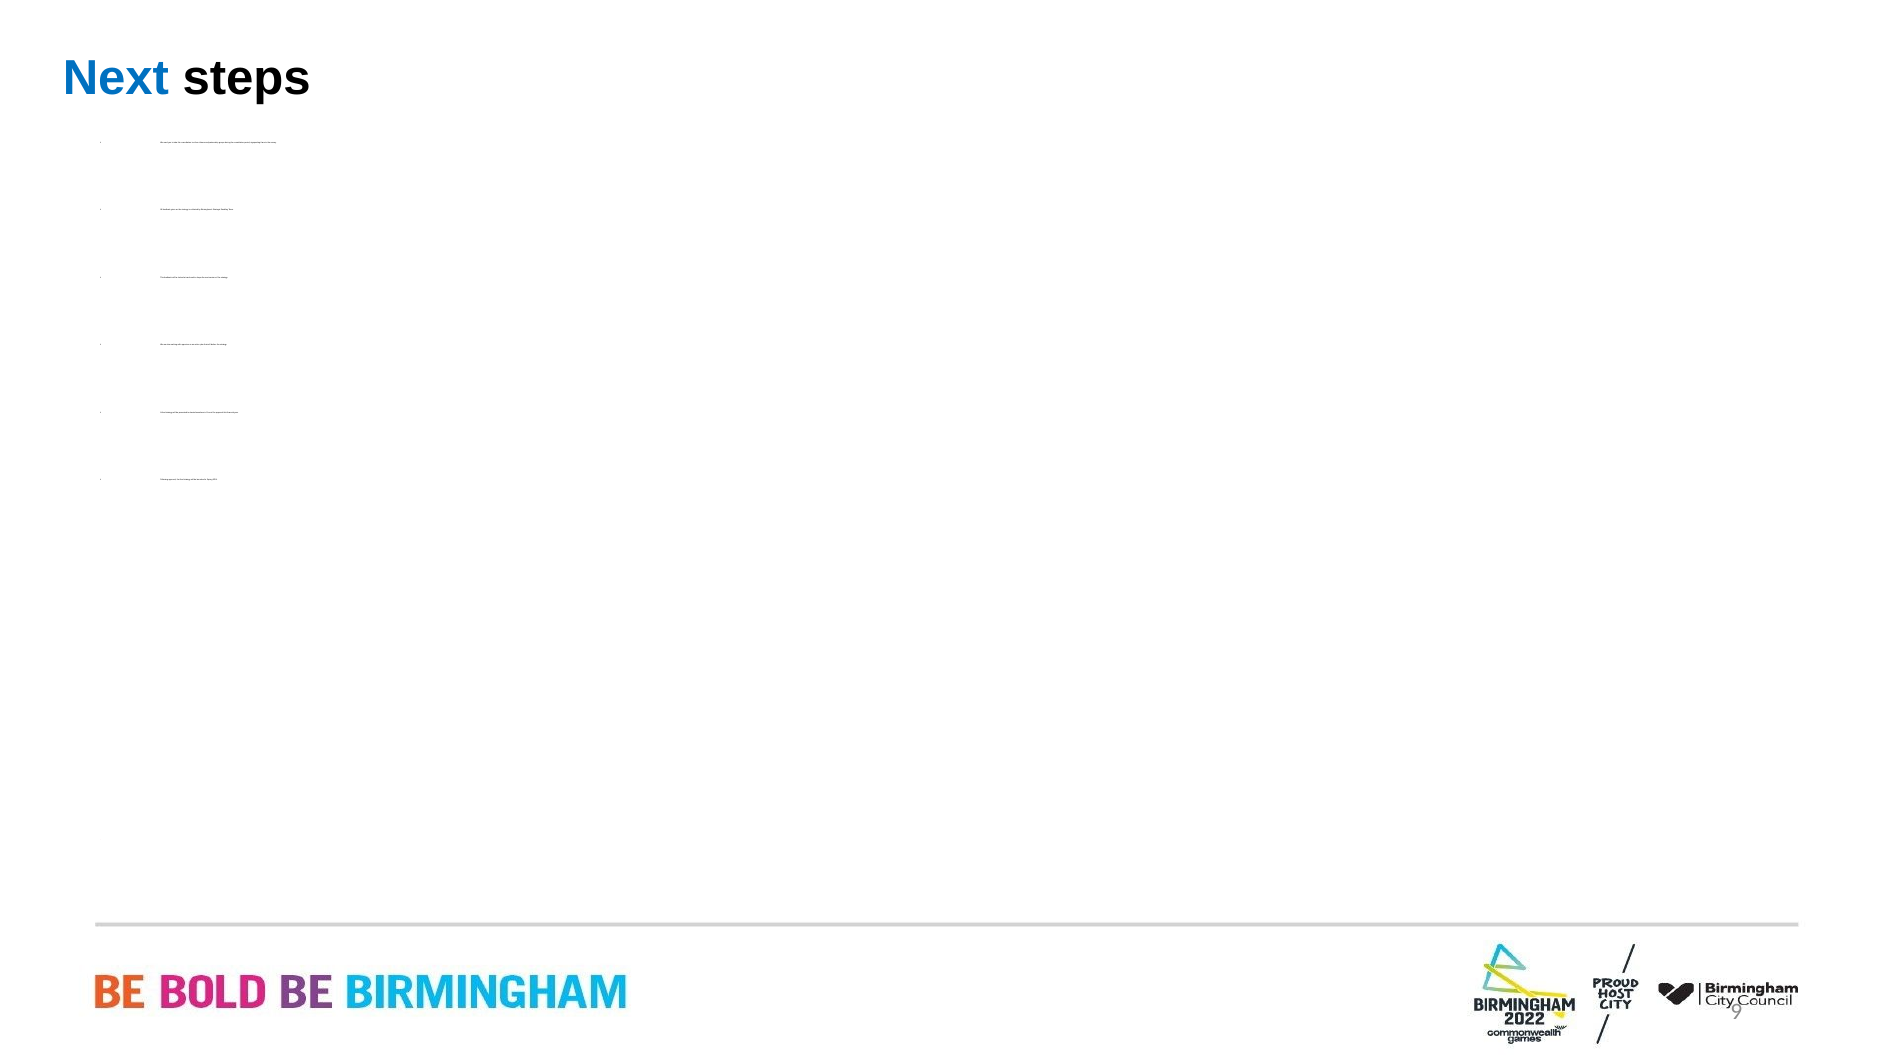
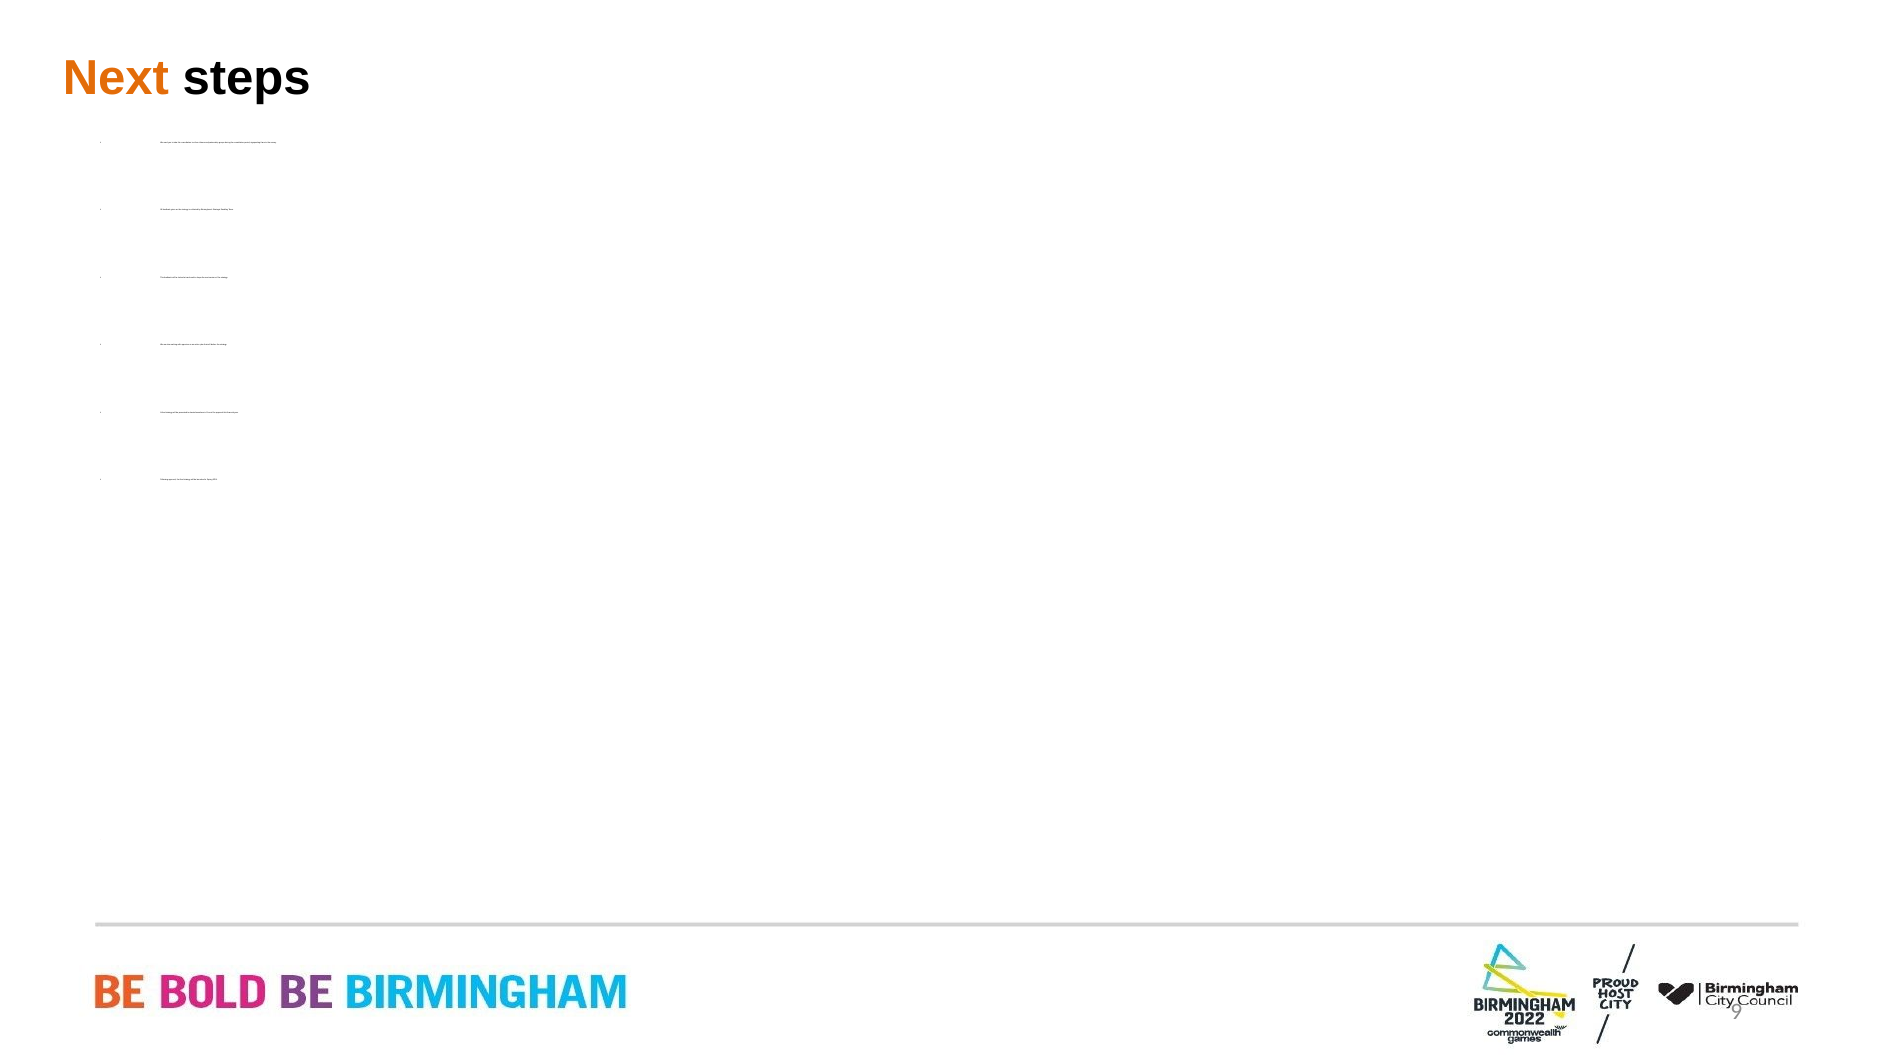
Next at (116, 78) colour: blue -> orange
